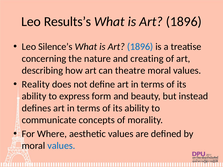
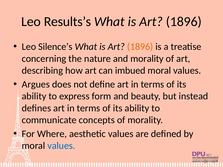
1896 at (140, 47) colour: blue -> orange
and creating: creating -> morality
theatre: theatre -> imbued
Reality: Reality -> Argues
